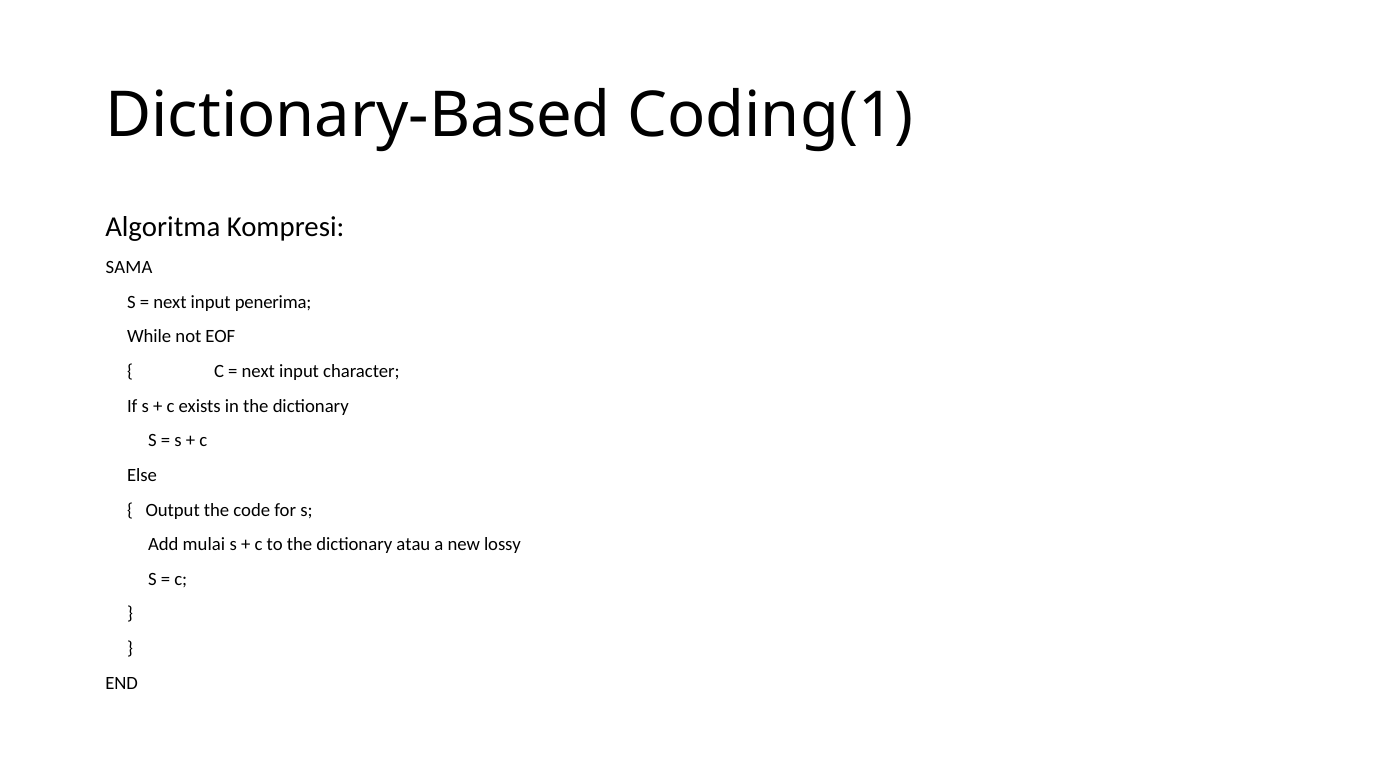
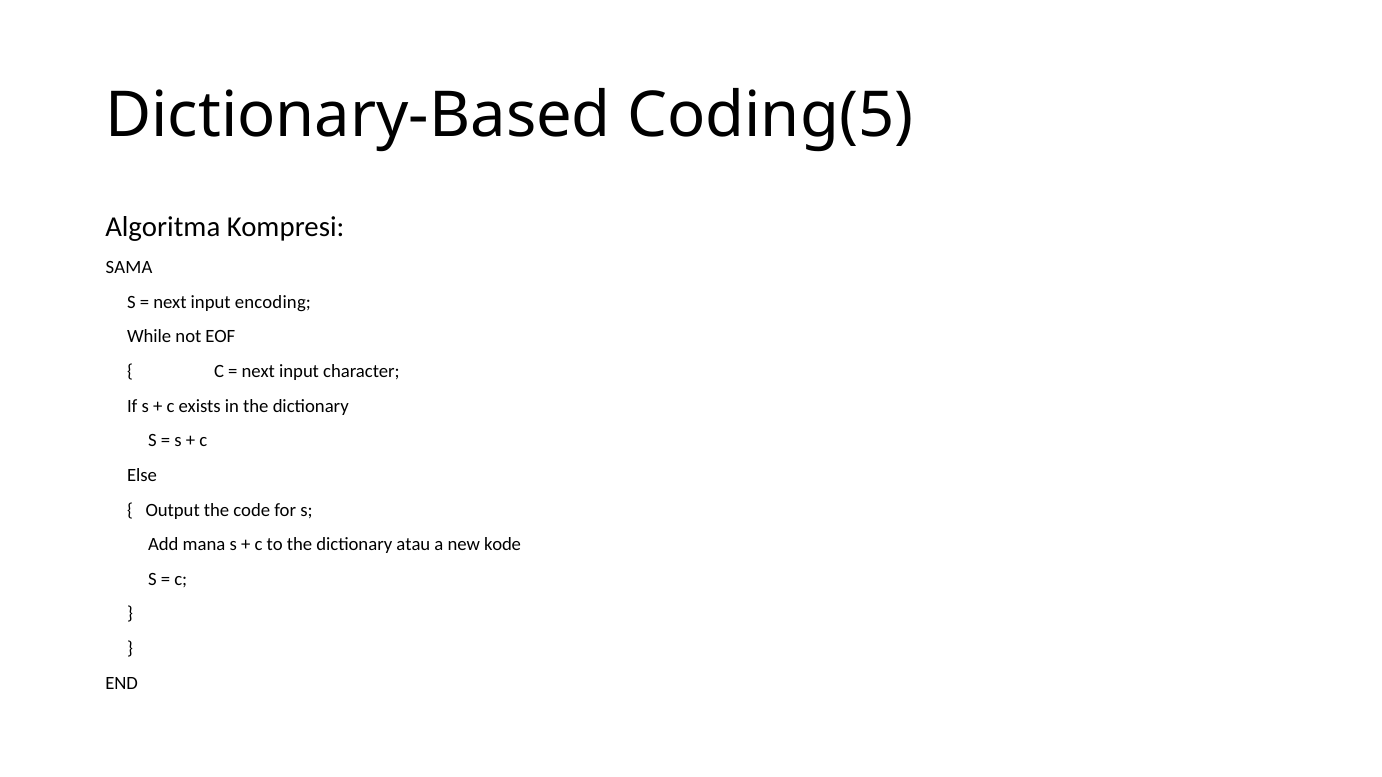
Coding(1: Coding(1 -> Coding(5
penerima: penerima -> encoding
mulai: mulai -> mana
lossy: lossy -> kode
